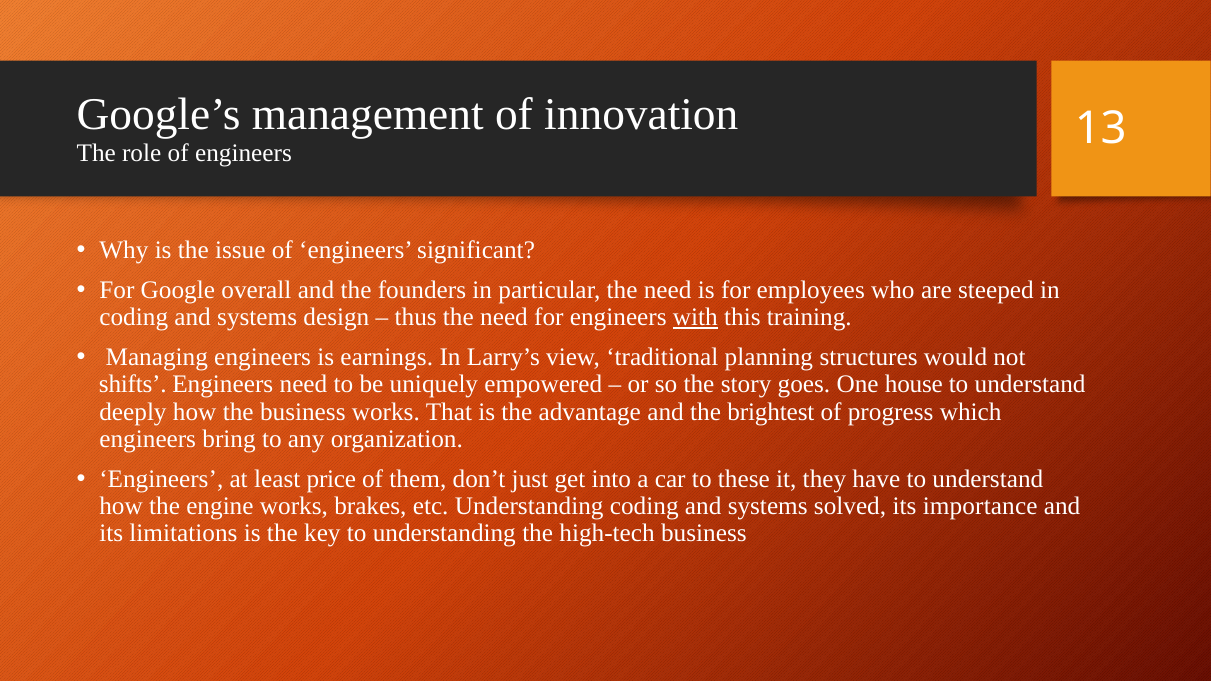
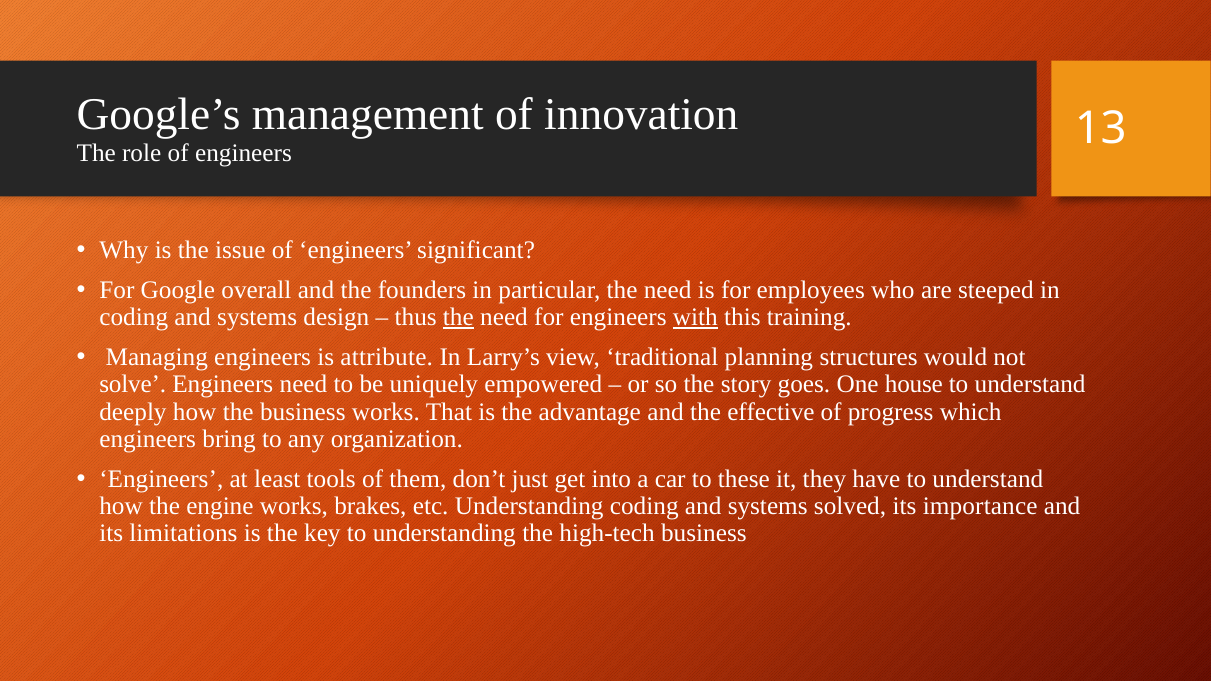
the at (458, 317) underline: none -> present
earnings: earnings -> attribute
shifts: shifts -> solve
brightest: brightest -> effective
price: price -> tools
